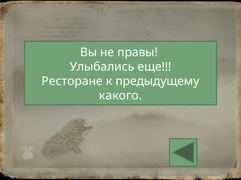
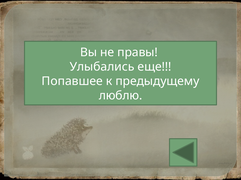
Ресторане: Ресторане -> Попавшее
какого: какого -> люблю
